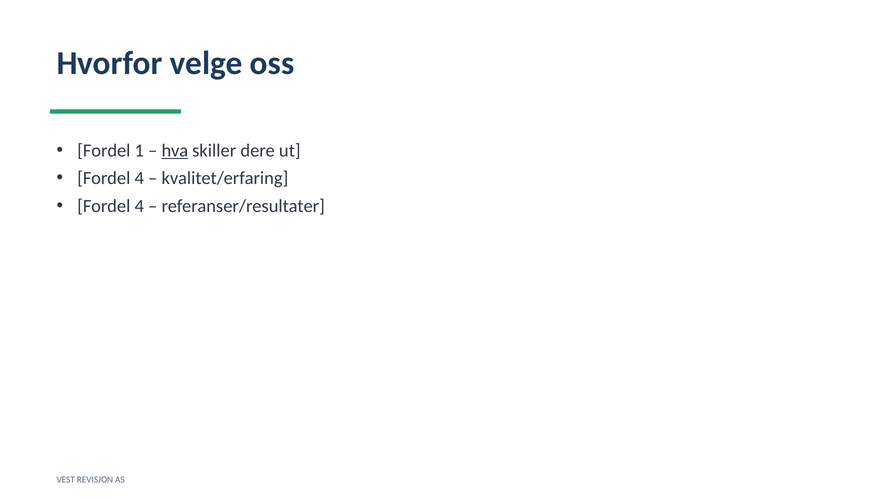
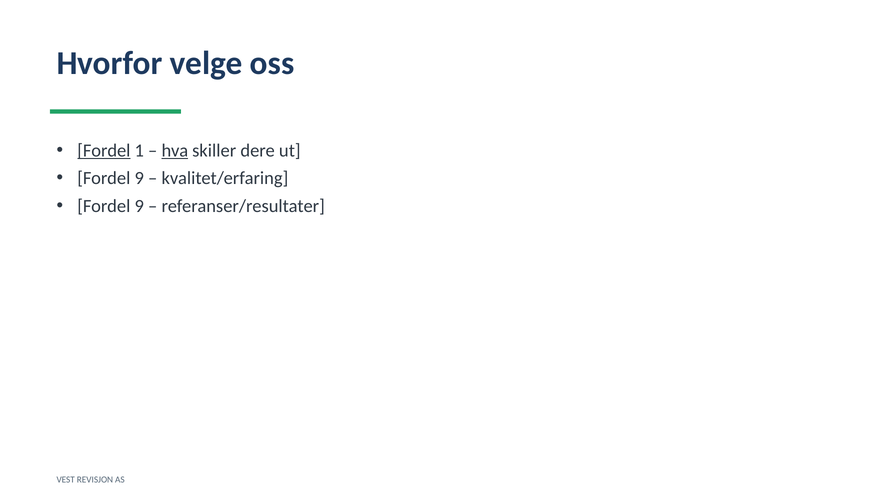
Fordel at (104, 150) underline: none -> present
4 at (139, 178): 4 -> 9
4 at (139, 206): 4 -> 9
